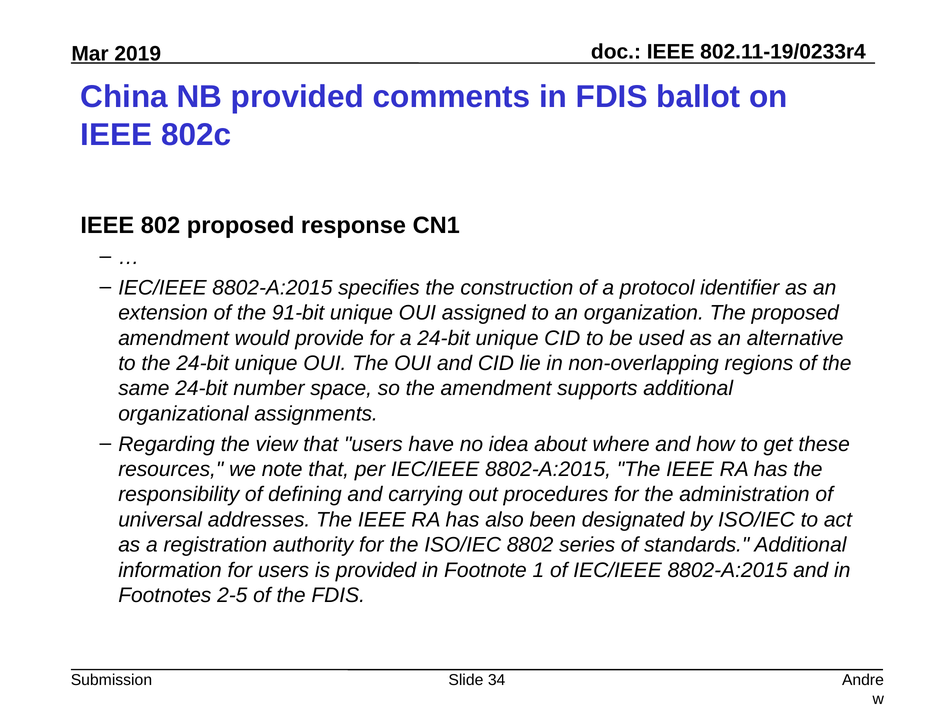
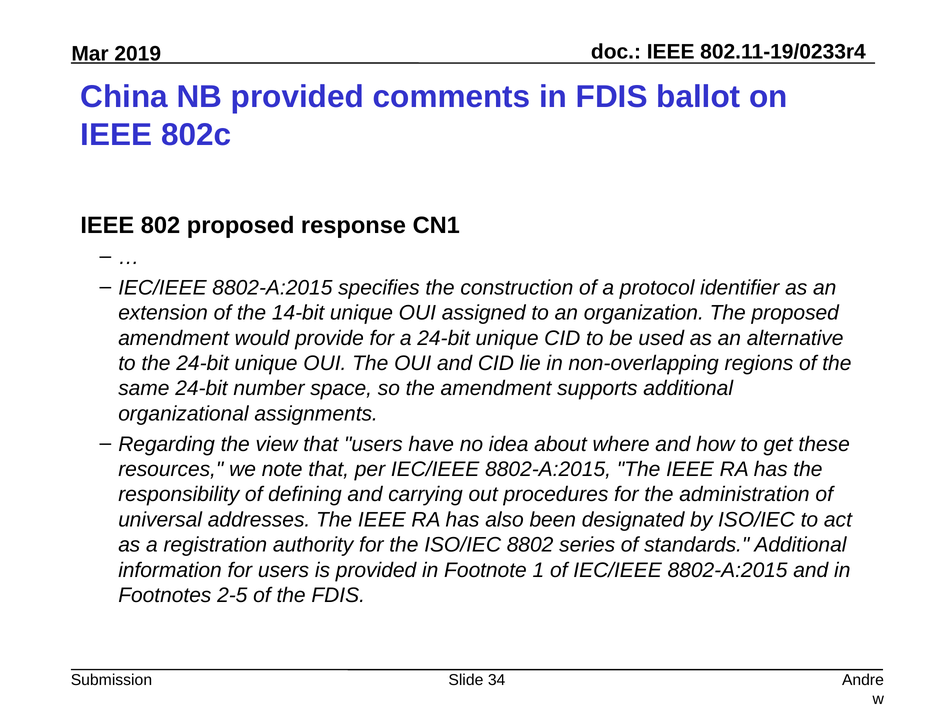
91-bit: 91-bit -> 14-bit
